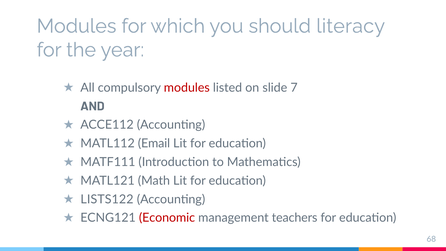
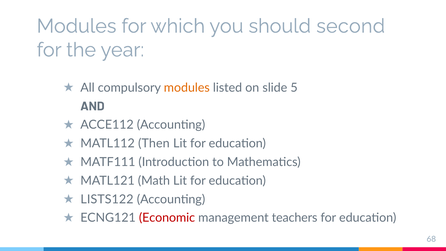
literacy: literacy -> second
modules at (187, 88) colour: red -> orange
7: 7 -> 5
Email: Email -> Then
